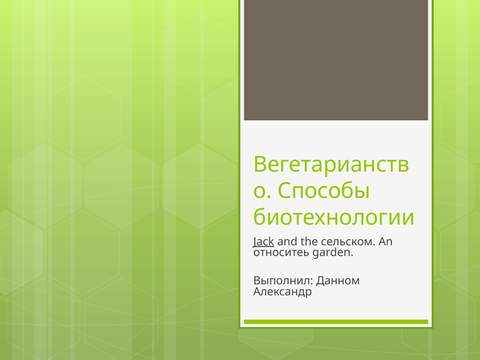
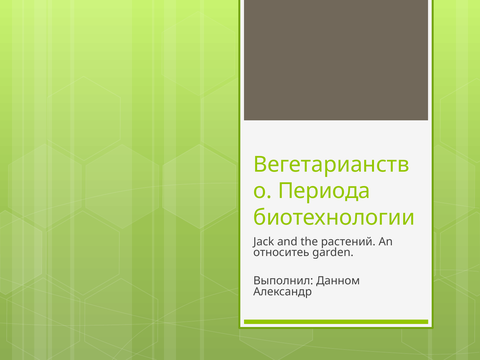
Способы: Способы -> Периода
Jack underline: present -> none
сельском: сельском -> растений
